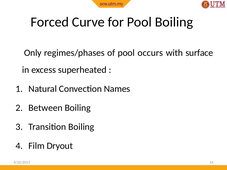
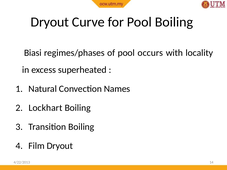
Forced at (50, 22): Forced -> Dryout
Only: Only -> Biasi
surface: surface -> locality
Between: Between -> Lockhart
